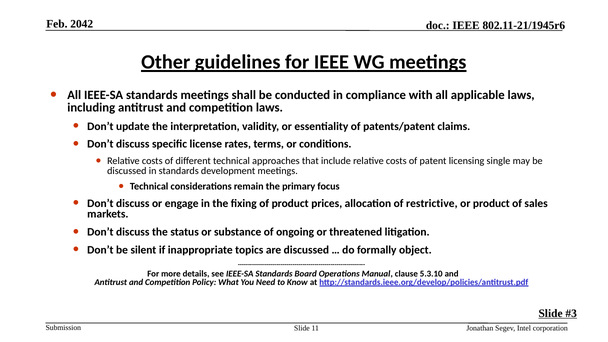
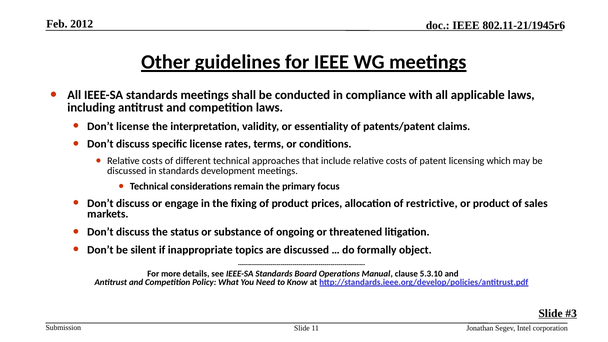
2042: 2042 -> 2012
Don’t update: update -> license
single: single -> which
